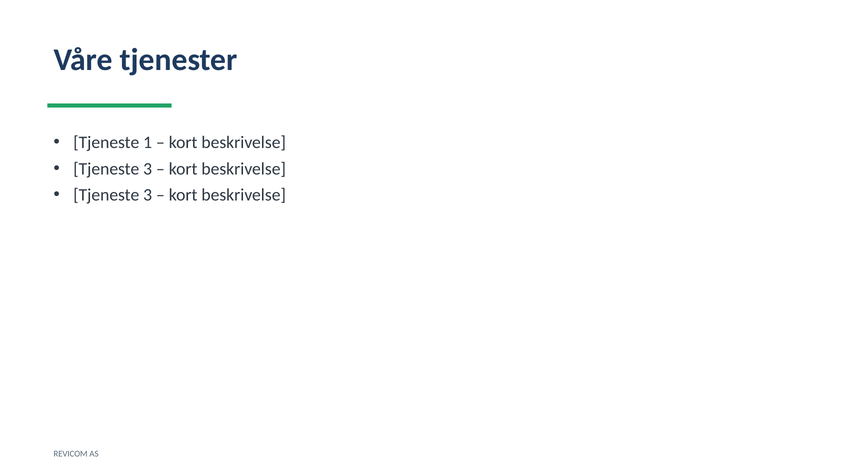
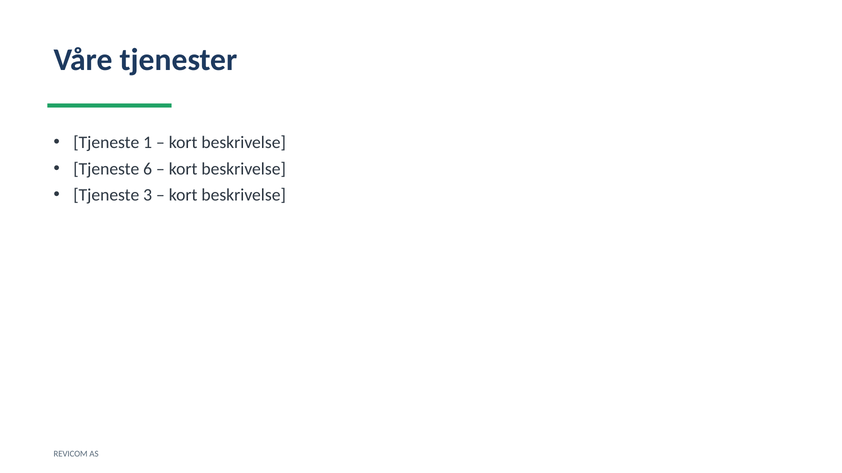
3 at (148, 169): 3 -> 6
